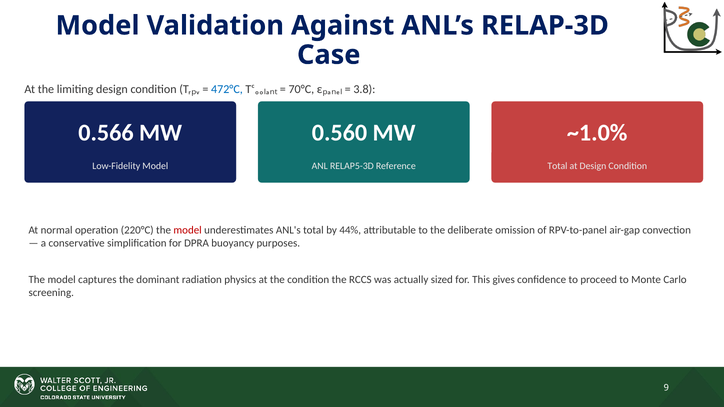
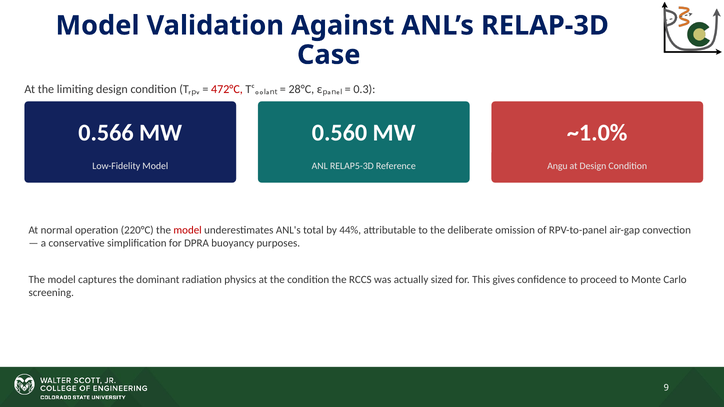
472°C colour: blue -> red
70°C: 70°C -> 28°C
3.8: 3.8 -> 0.3
Total at (557, 166): Total -> Angu
